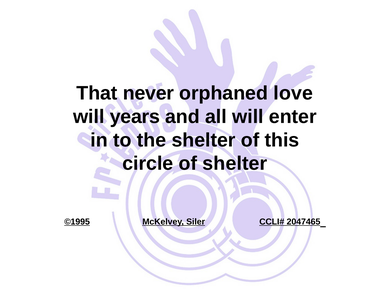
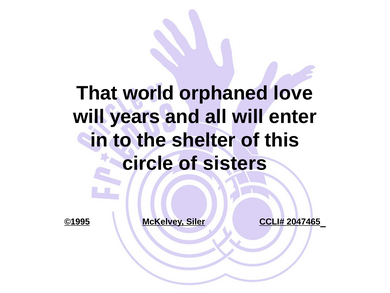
never: never -> world
of shelter: shelter -> sisters
